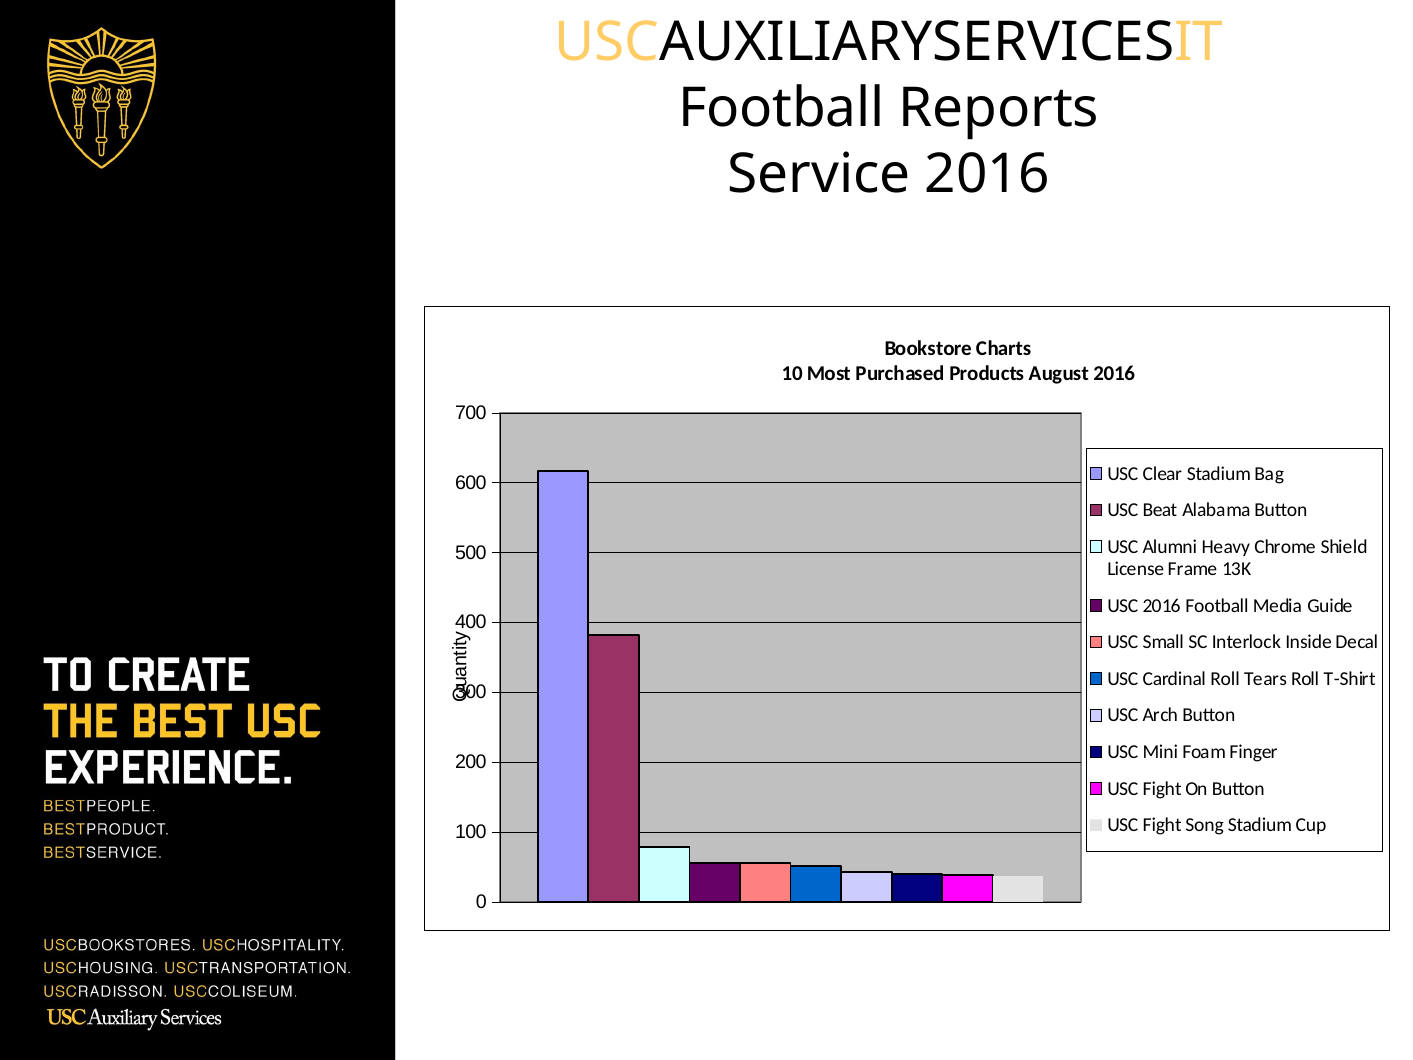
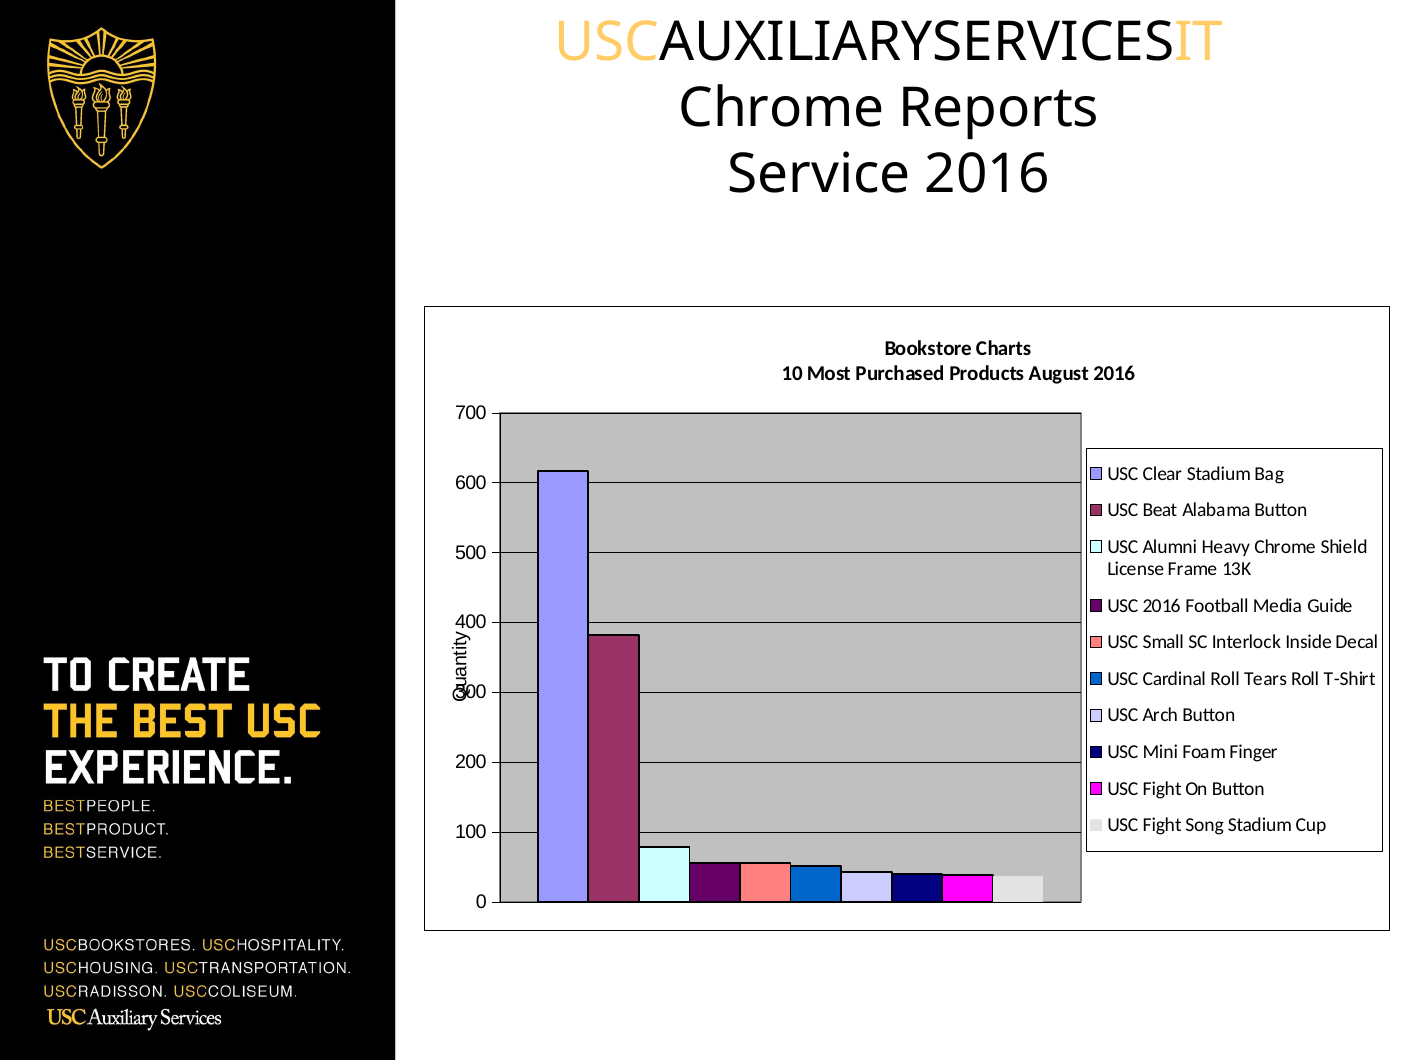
Football at (782, 109): Football -> Chrome
